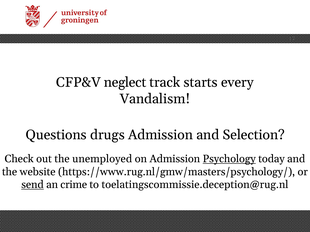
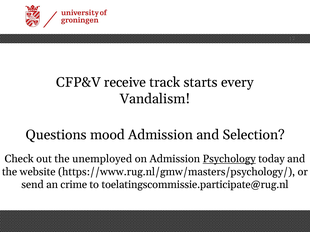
neglect: neglect -> receive
drugs: drugs -> mood
send underline: present -> none
toelatingscommissie.deception@rug.nl: toelatingscommissie.deception@rug.nl -> toelatingscommissie.participate@rug.nl
